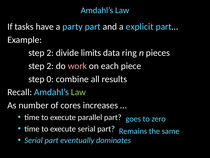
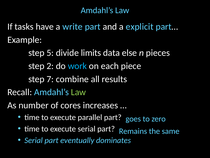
party: party -> write
2 at (50, 53): 2 -> 5
ring: ring -> else
work colour: pink -> light blue
0: 0 -> 7
